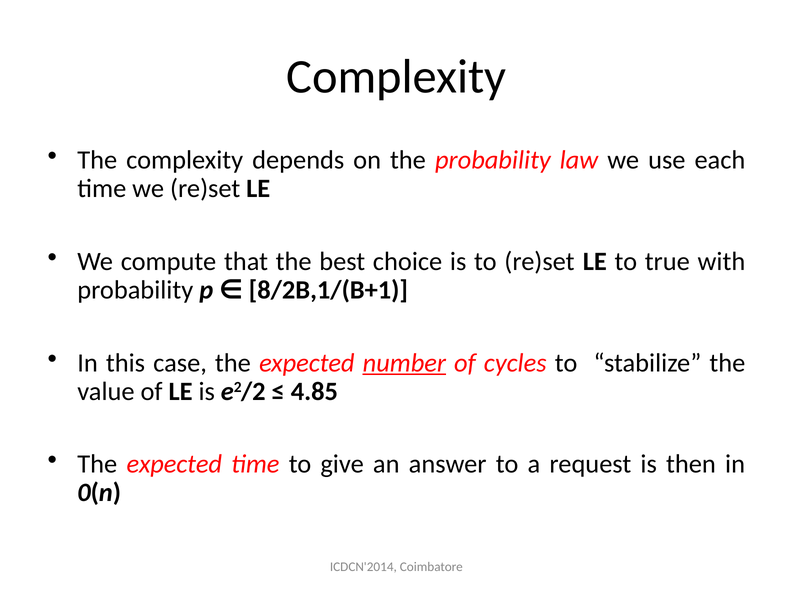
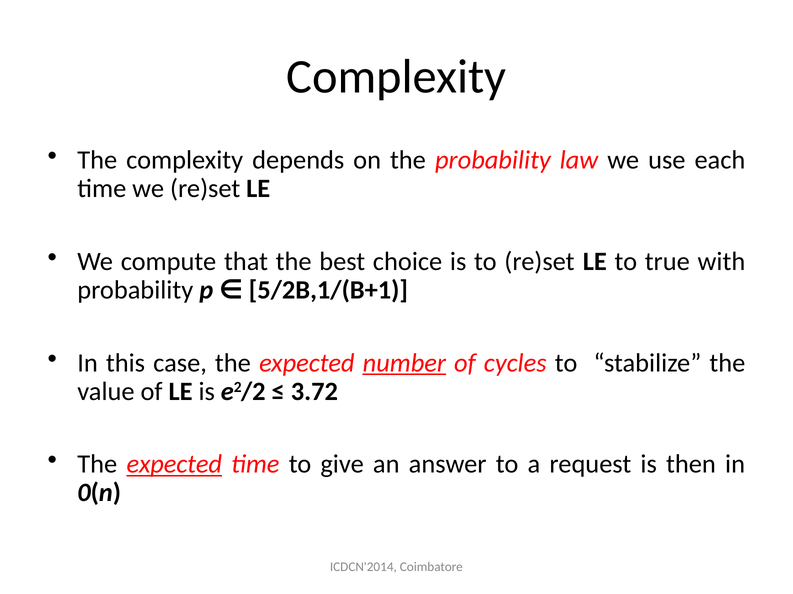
8/2B,1/(B+1: 8/2B,1/(B+1 -> 5/2B,1/(B+1
4.85: 4.85 -> 3.72
expected at (174, 465) underline: none -> present
